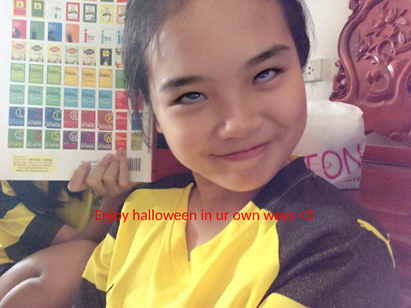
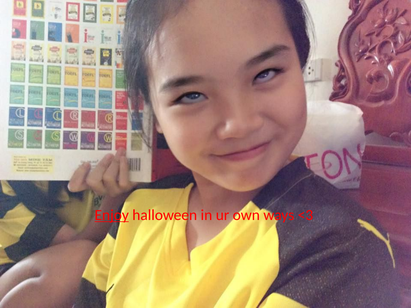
Enjoy underline: none -> present
